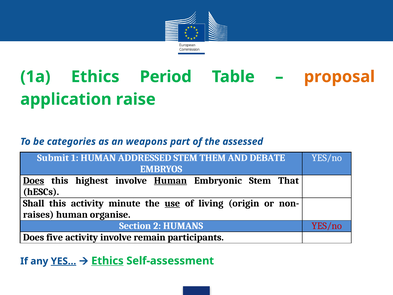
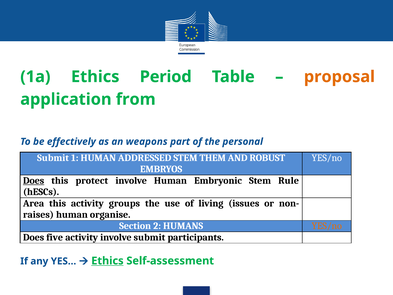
raise: raise -> from
categories: categories -> effectively
assessed: assessed -> personal
DEBATE: DEBATE -> ROBUST
highest: highest -> protect
Human at (170, 180) underline: present -> none
That: That -> Rule
Shall: Shall -> Area
minute: minute -> groups
use underline: present -> none
origin: origin -> issues
YES/no at (327, 226) colour: red -> orange
involve remain: remain -> submit
YES… underline: present -> none
